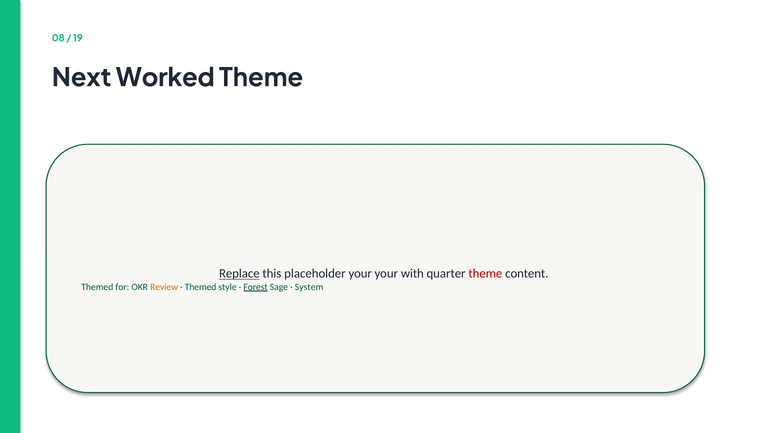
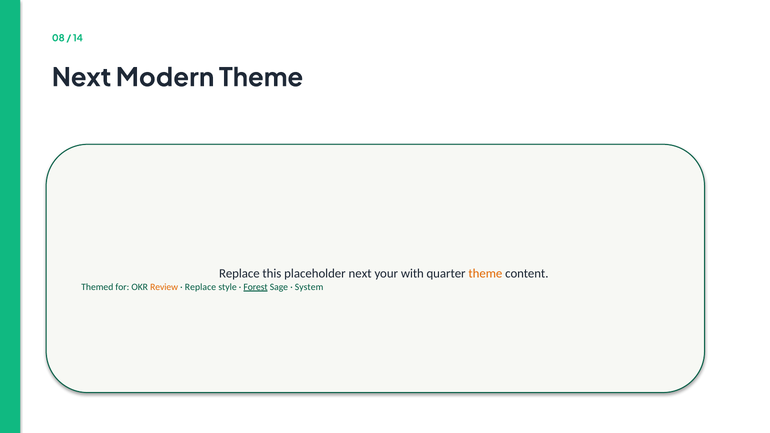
19: 19 -> 14
Worked: Worked -> Modern
Replace at (239, 274) underline: present -> none
placeholder your: your -> next
theme at (485, 274) colour: red -> orange
Themed at (201, 287): Themed -> Replace
